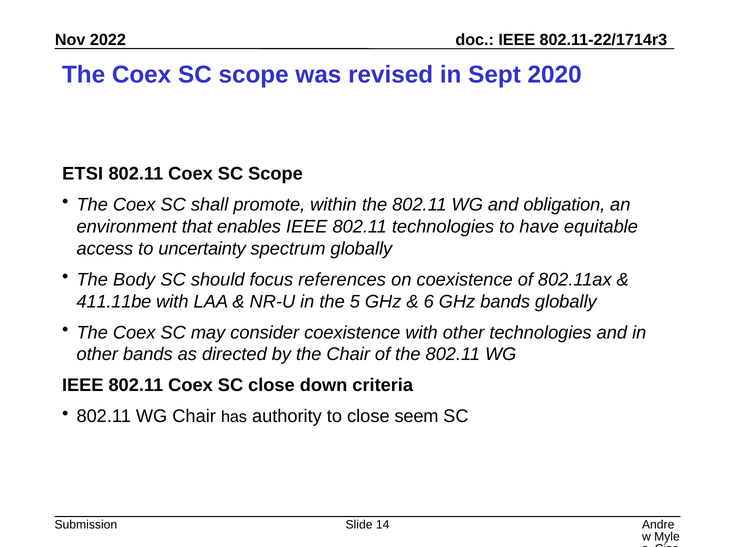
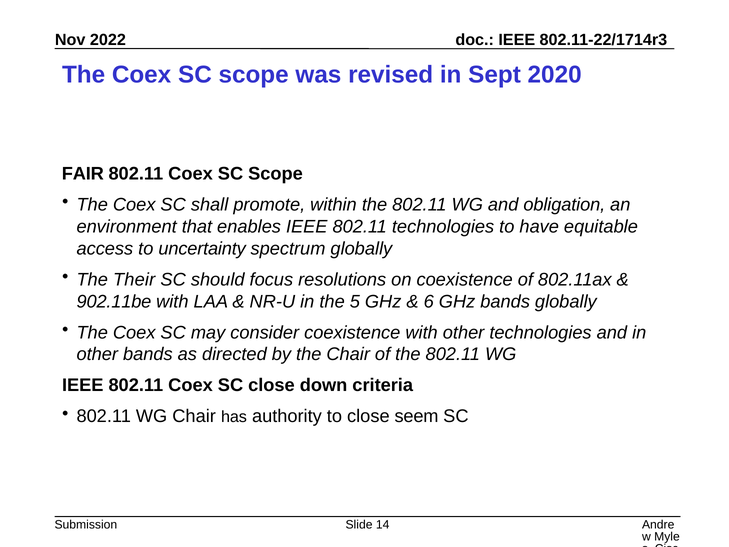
ETSI: ETSI -> FAIR
Body: Body -> Their
references: references -> resolutions
411.11be: 411.11be -> 902.11be
